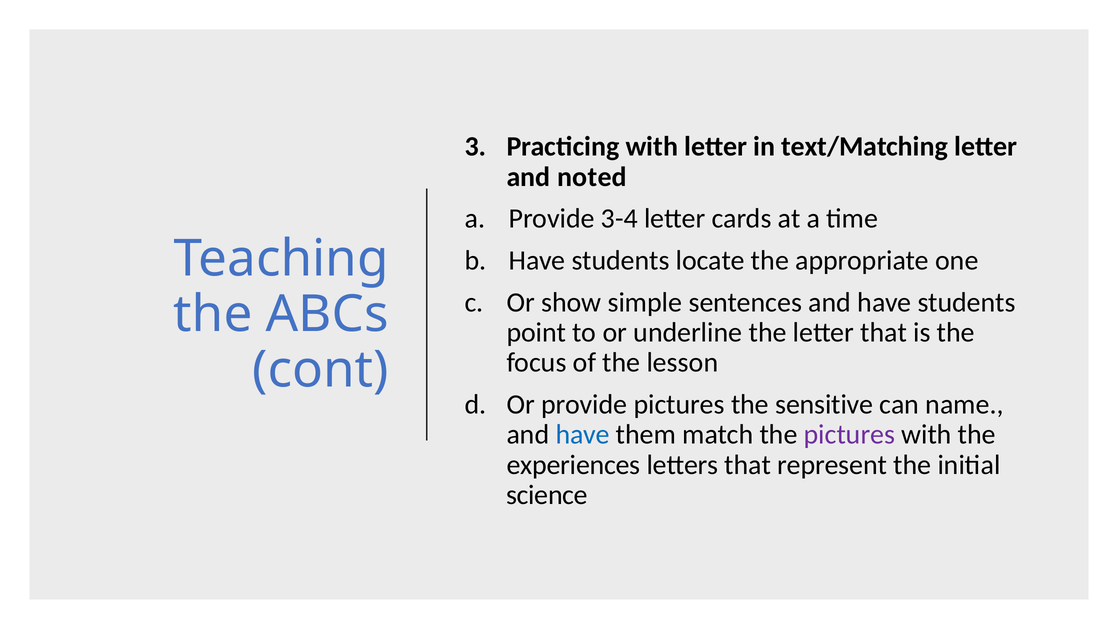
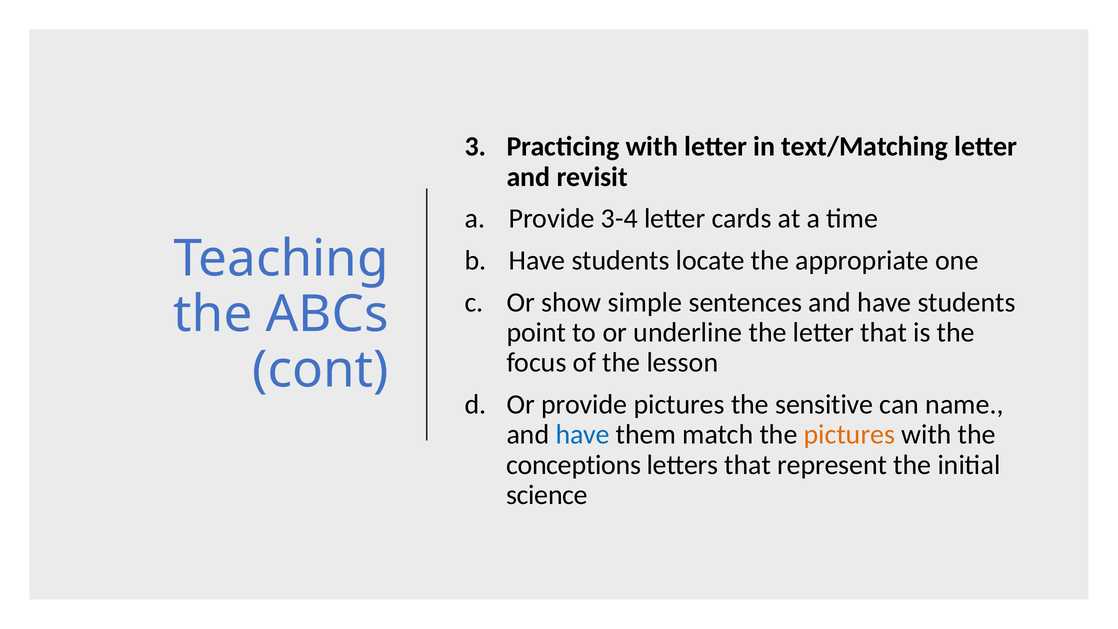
noted: noted -> revisit
pictures at (849, 435) colour: purple -> orange
experiences: experiences -> conceptions
